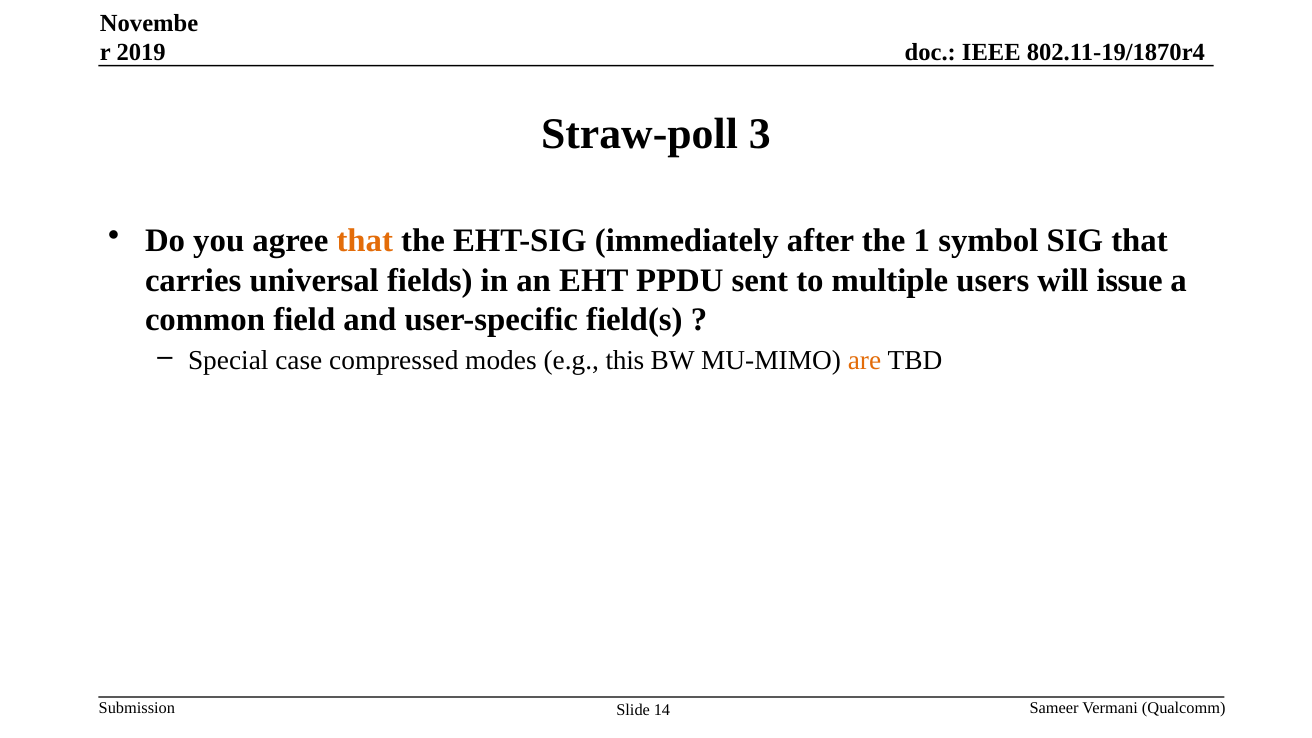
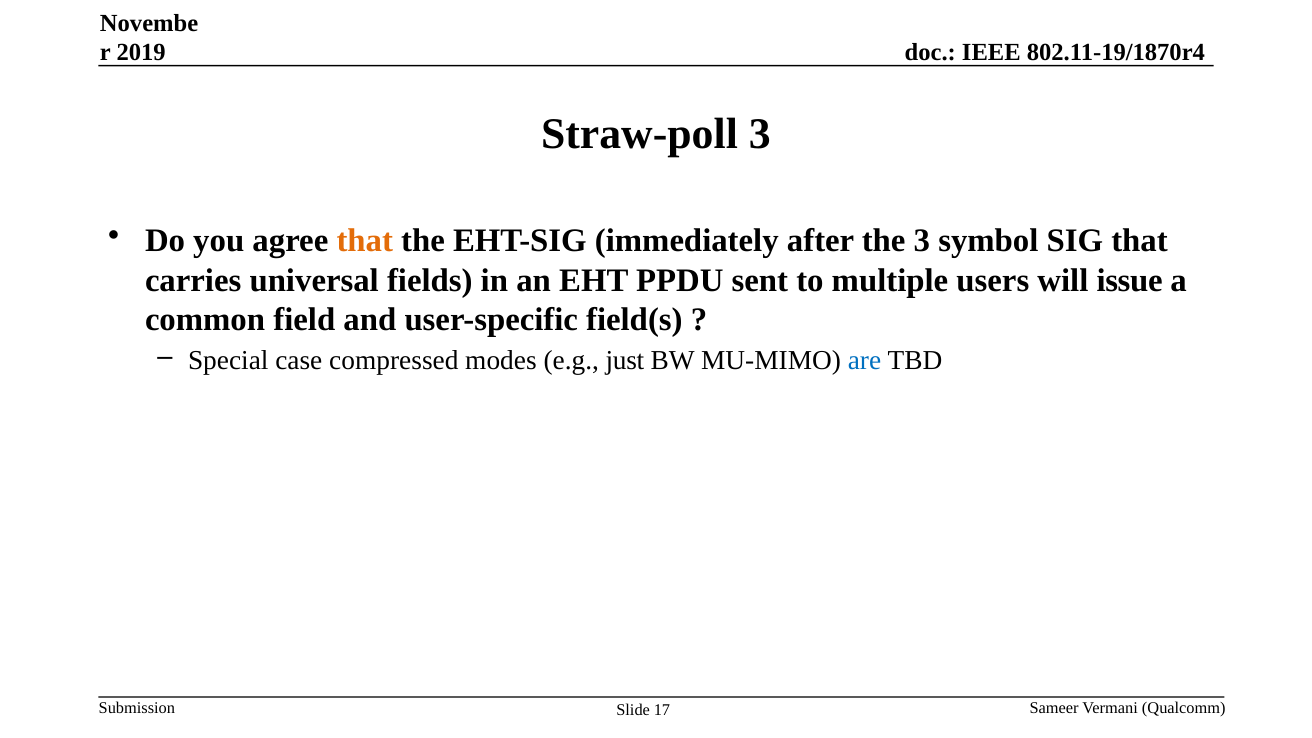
the 1: 1 -> 3
this: this -> just
are colour: orange -> blue
14: 14 -> 17
